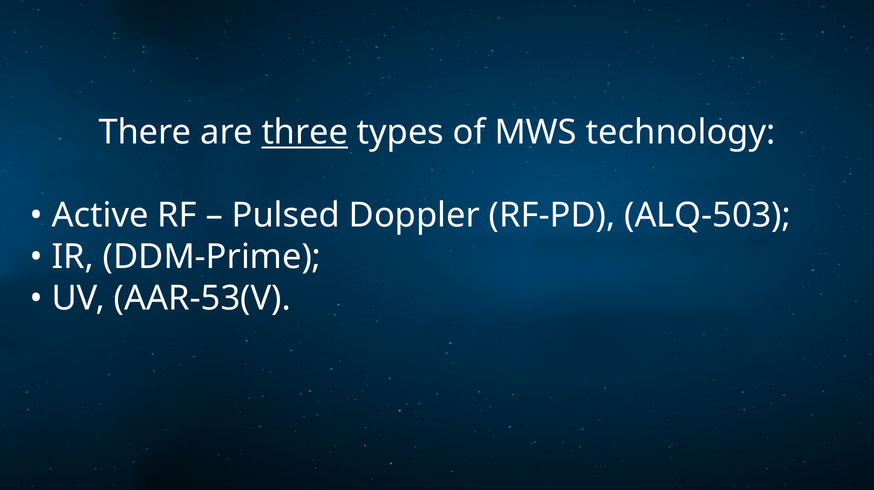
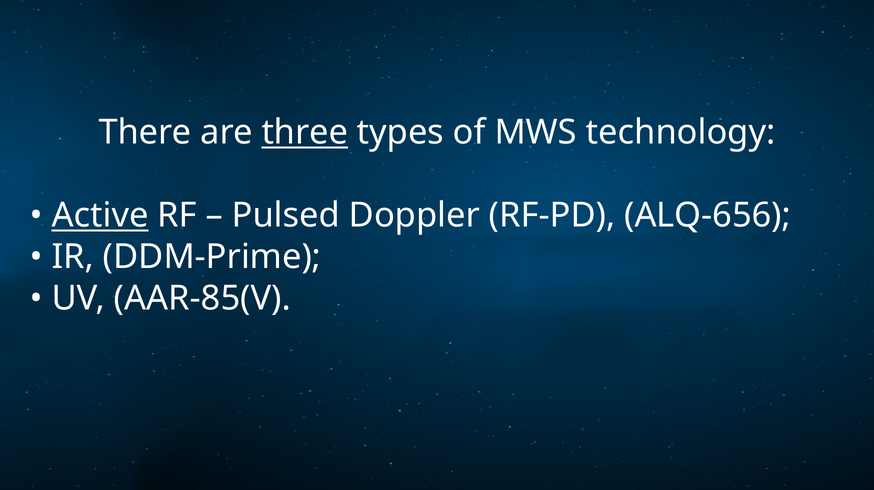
Active underline: none -> present
ALQ-503: ALQ-503 -> ALQ-656
AAR-53(V: AAR-53(V -> AAR-85(V
